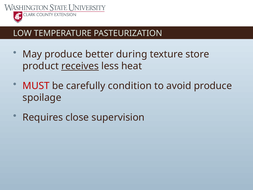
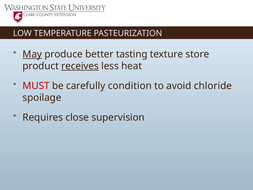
May underline: none -> present
during: during -> tasting
avoid produce: produce -> chloride
